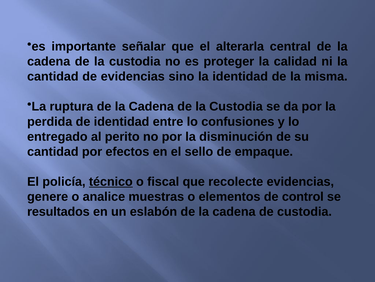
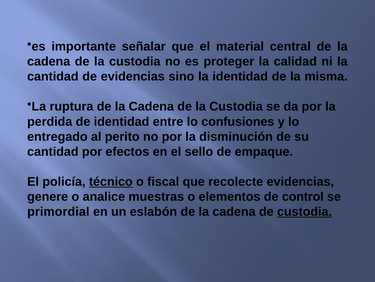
alterarla: alterarla -> material
resultados: resultados -> primordial
custodia at (304, 211) underline: none -> present
